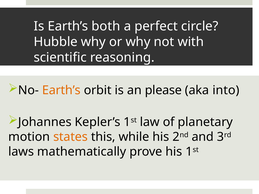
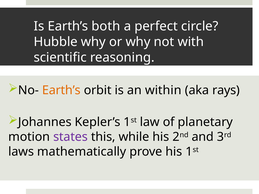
please: please -> within
into: into -> rays
states colour: orange -> purple
